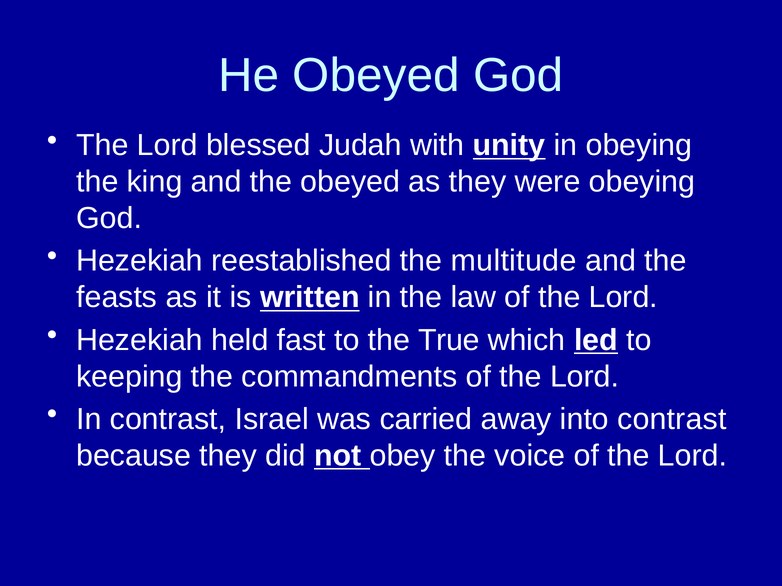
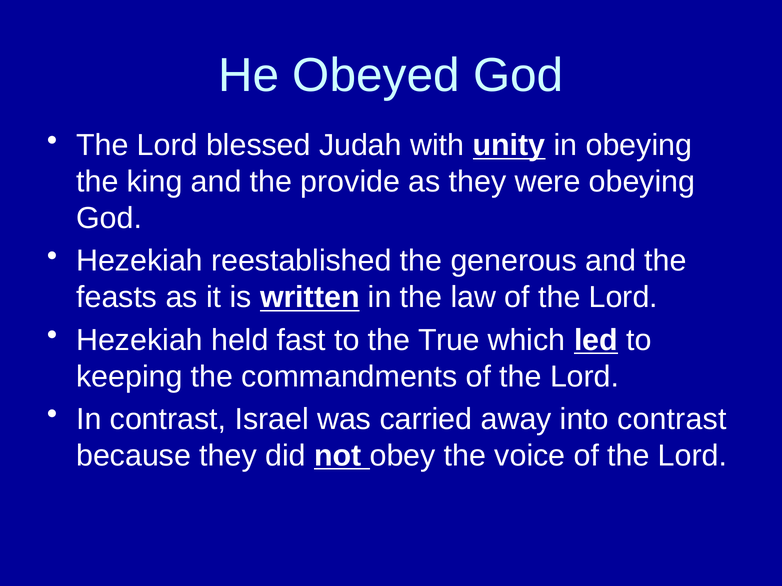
the obeyed: obeyed -> provide
multitude: multitude -> generous
